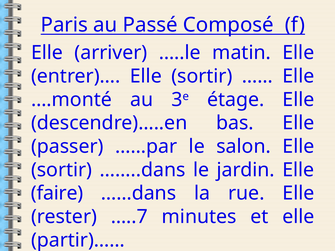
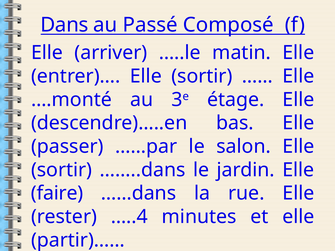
Paris: Paris -> Dans
…..7: …..7 -> …..4
